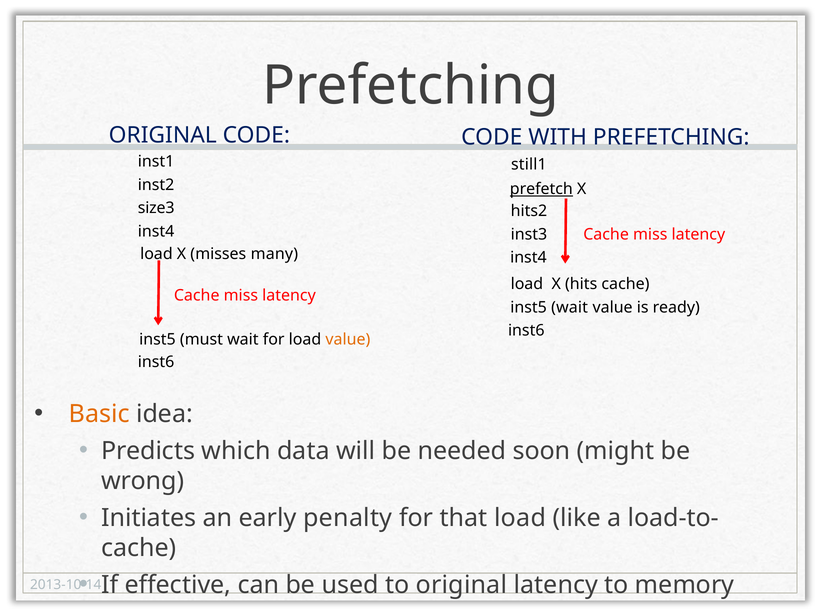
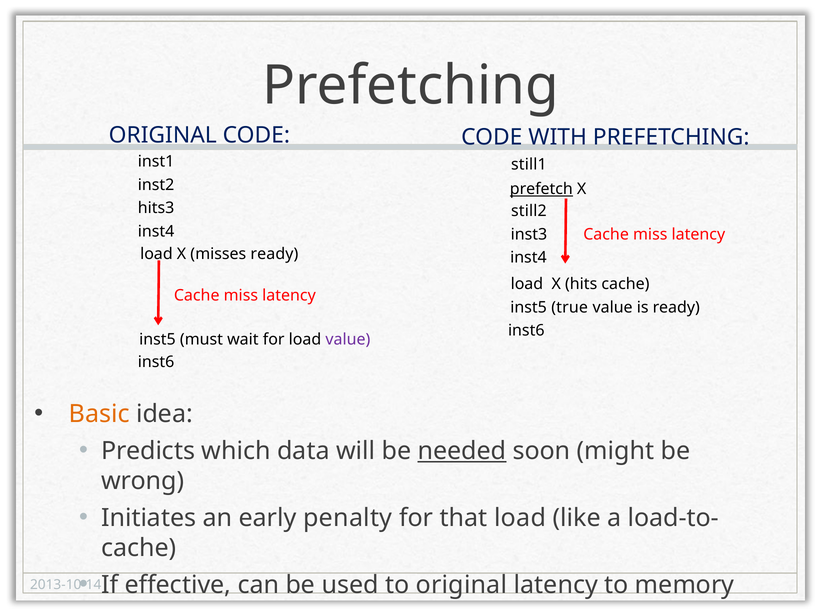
size3: size3 -> hits3
hits2: hits2 -> still2
misses many: many -> ready
inst5 wait: wait -> true
value at (348, 339) colour: orange -> purple
needed underline: none -> present
